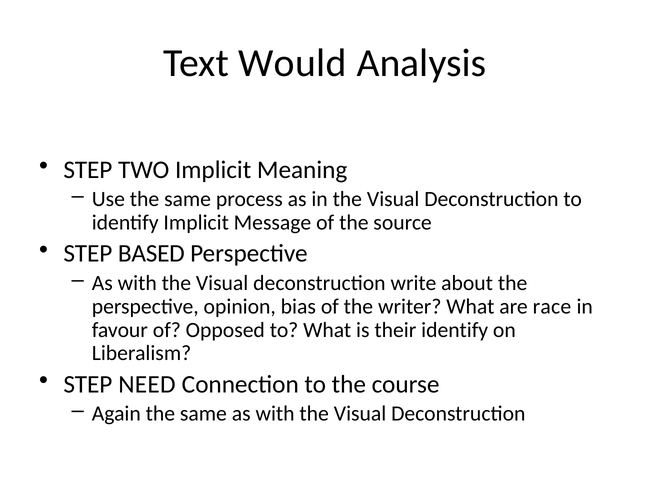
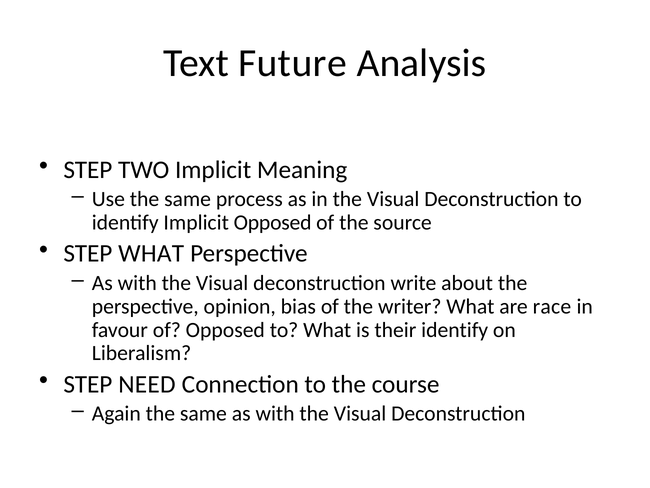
Would: Would -> Future
Implicit Message: Message -> Opposed
STEP BASED: BASED -> WHAT
